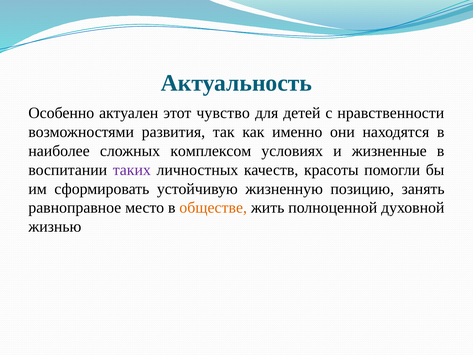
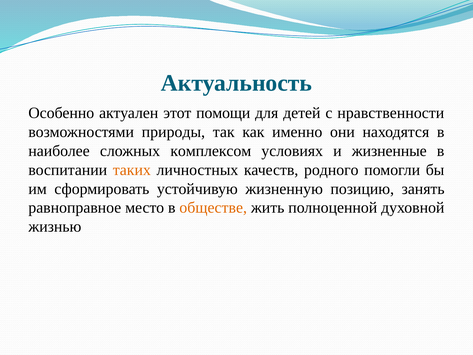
чувство: чувство -> помощи
развития: развития -> природы
таких colour: purple -> orange
красоты: красоты -> родного
